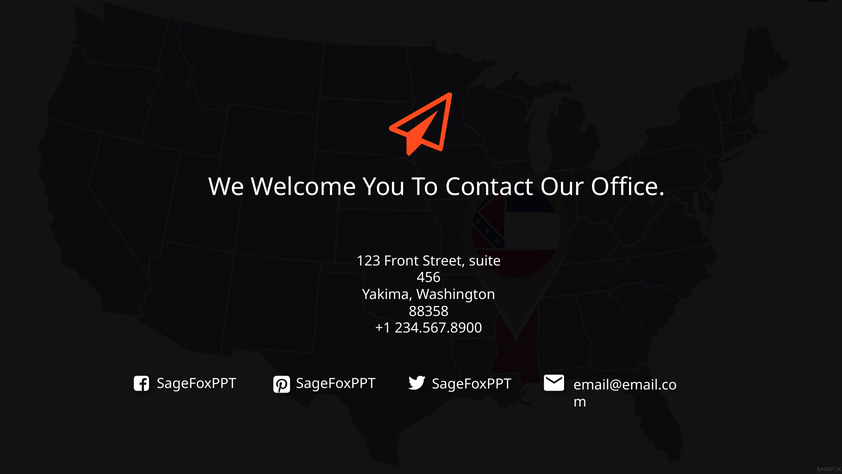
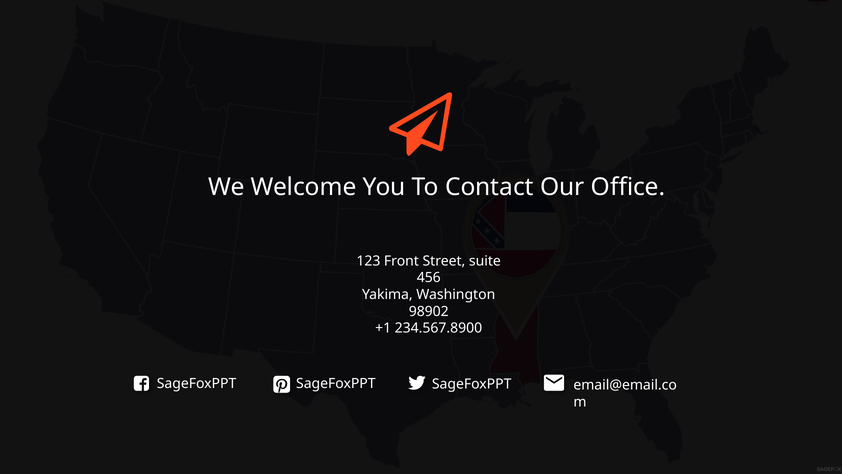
88358: 88358 -> 98902
